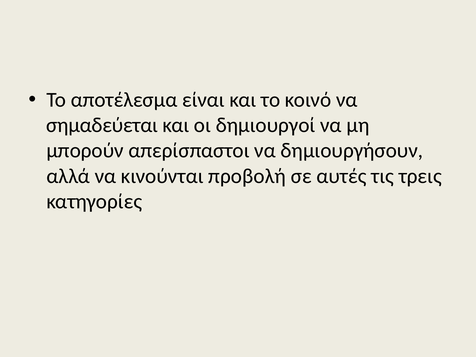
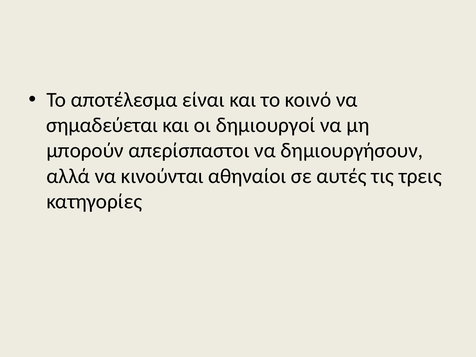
προβολή: προβολή -> αθηναίοι
